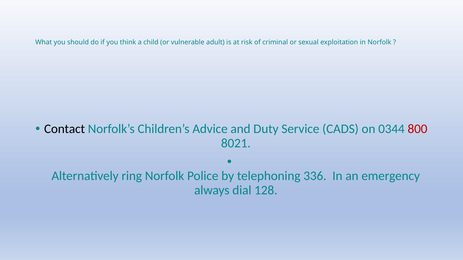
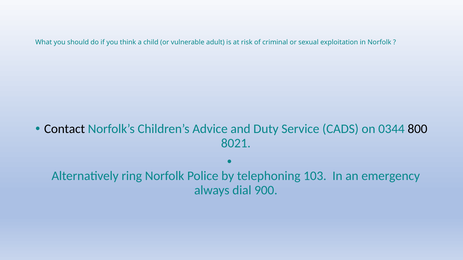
800 colour: red -> black
336: 336 -> 103
128: 128 -> 900
